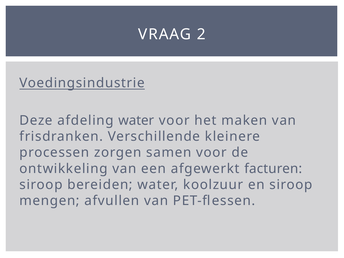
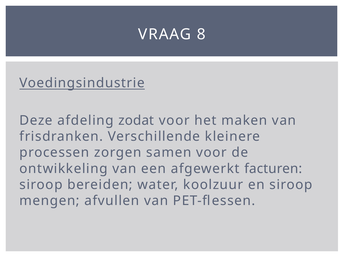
2: 2 -> 8
afdeling water: water -> zodat
